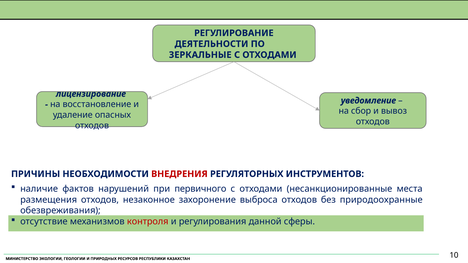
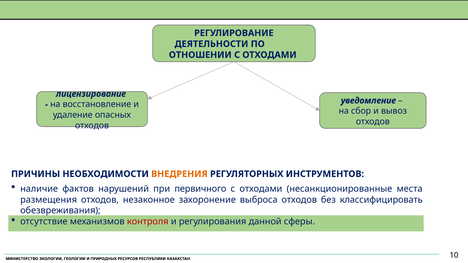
ЗЕРКАЛЬНЫЕ: ЗЕРКАЛЬНЫЕ -> ОТНОШЕНИИ
ВНЕДРЕНИЯ colour: red -> orange
природоохранные: природоохранные -> классифицировать
